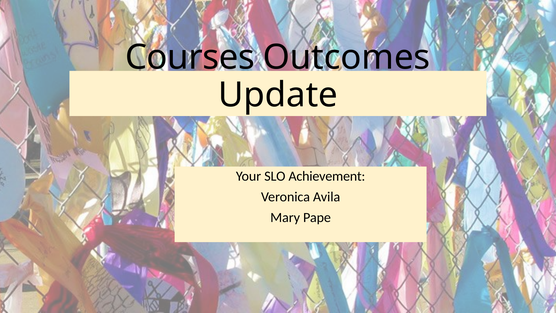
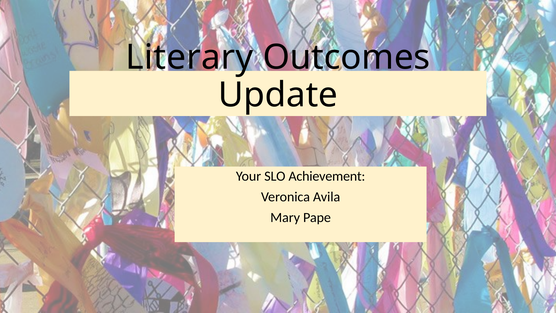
Courses: Courses -> Literary
